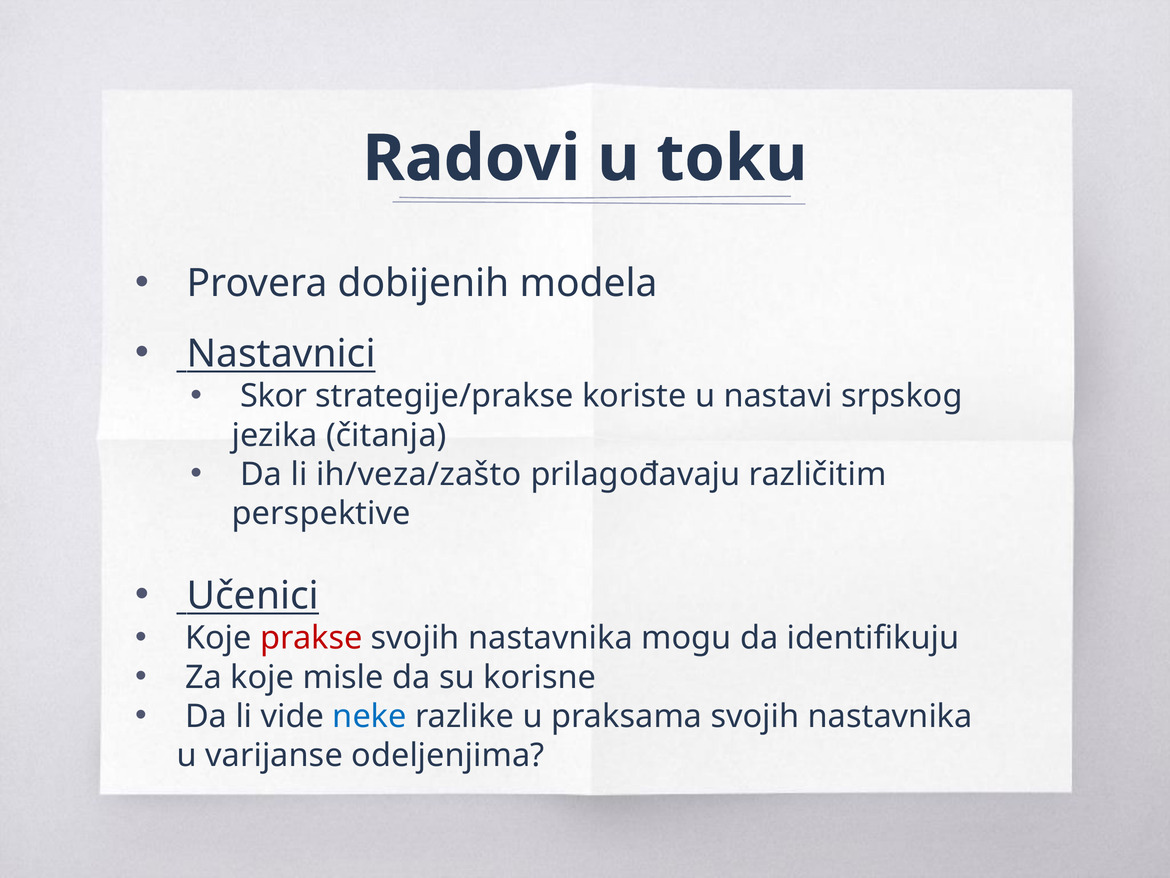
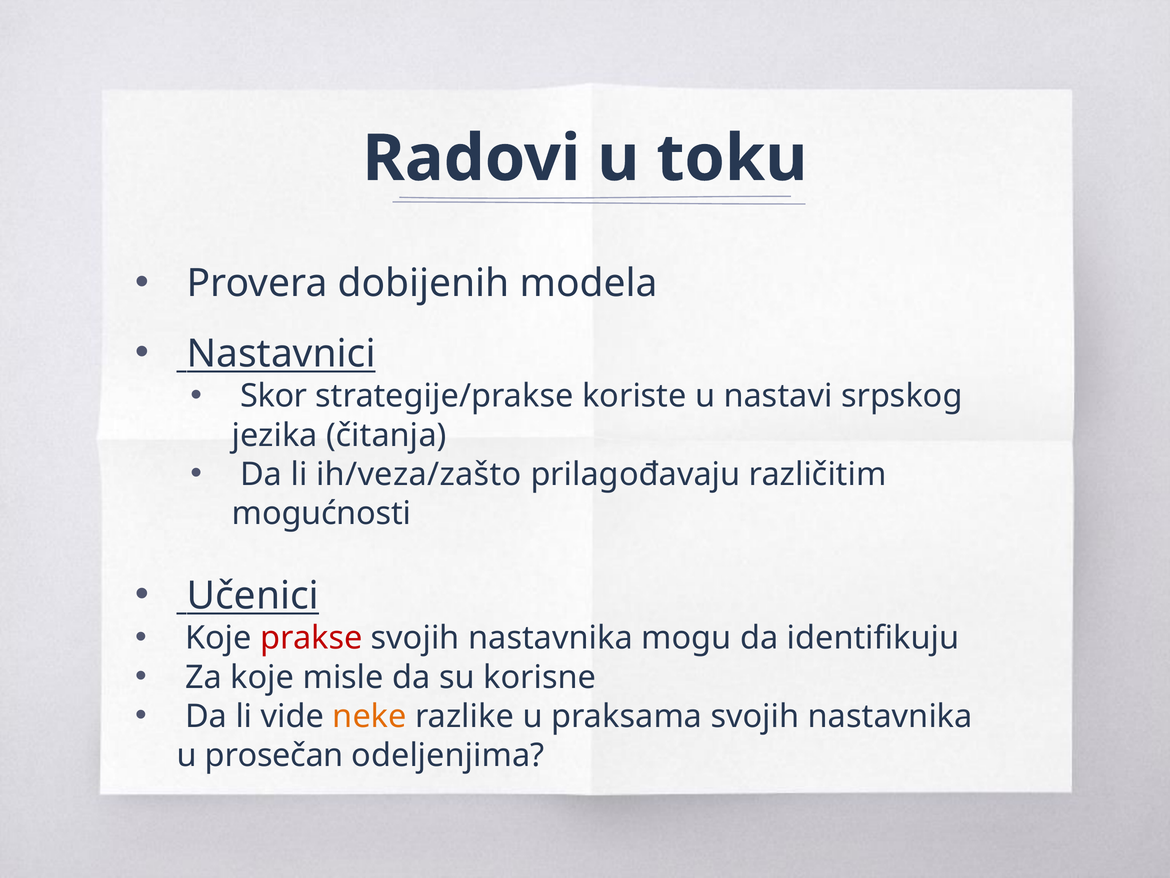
perspektive: perspektive -> mogućnosti
neke colour: blue -> orange
varijanse: varijanse -> prosečan
